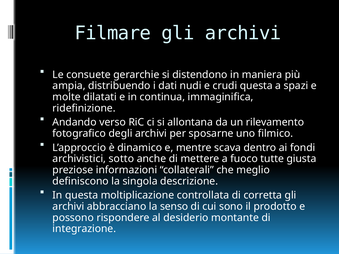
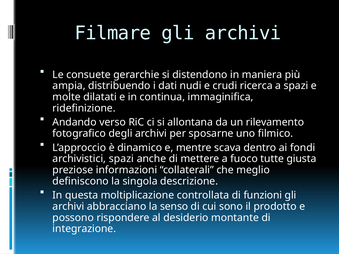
crudi questa: questa -> ricerca
archivistici sotto: sotto -> spazi
corretta: corretta -> funzioni
